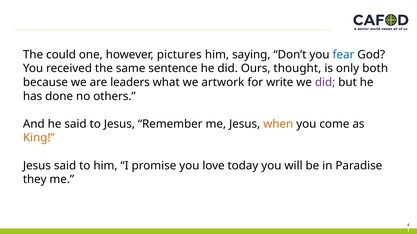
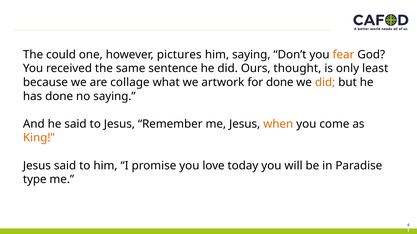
fear colour: blue -> orange
both: both -> least
leaders: leaders -> collage
for write: write -> done
did at (325, 83) colour: purple -> orange
no others: others -> saying
they: they -> type
